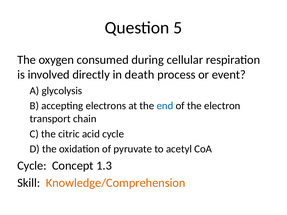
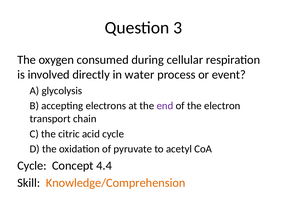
5: 5 -> 3
death: death -> water
end colour: blue -> purple
1.3: 1.3 -> 4.4
